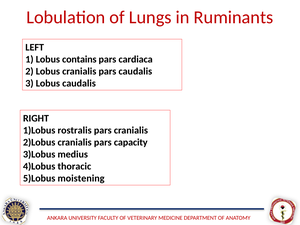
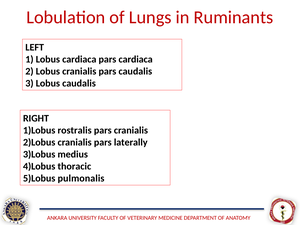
Lobus contains: contains -> cardiaca
capacity: capacity -> laterally
moistening: moistening -> pulmonalis
